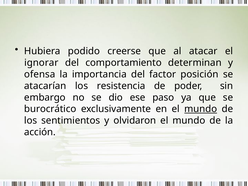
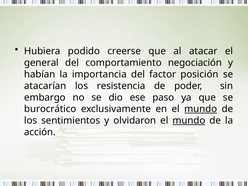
ignorar: ignorar -> general
determinan: determinan -> negociación
ofensa: ofensa -> habían
mundo at (189, 121) underline: none -> present
